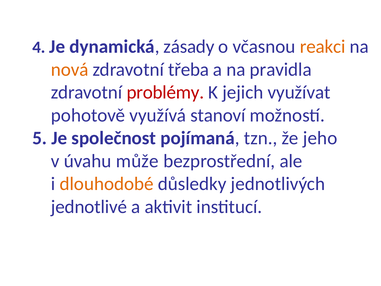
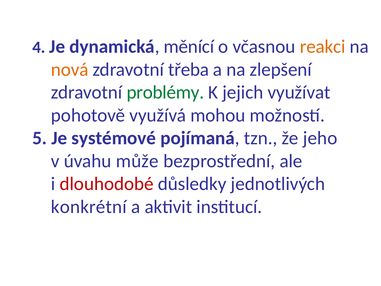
zásady: zásady -> měnící
pravidla: pravidla -> zlepšení
problémy colour: red -> green
stanoví: stanoví -> mohou
společnost: společnost -> systémové
dlouhodobé colour: orange -> red
jednotlivé: jednotlivé -> konkrétní
